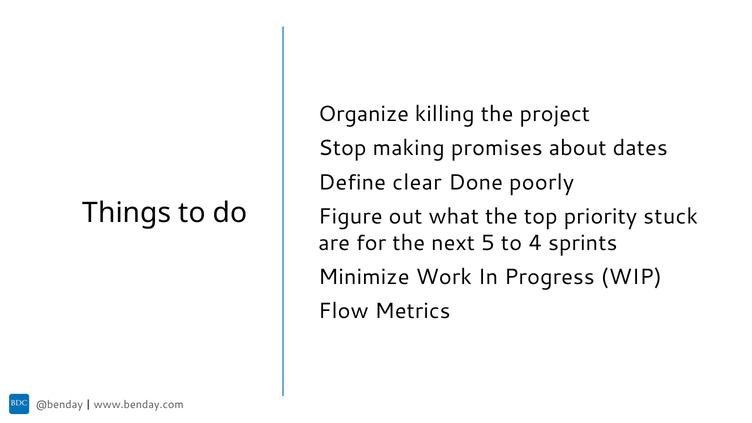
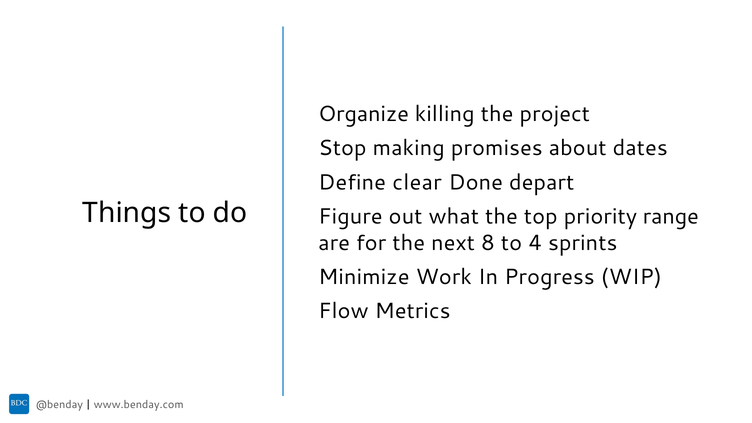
poorly: poorly -> depart
stuck: stuck -> range
5: 5 -> 8
